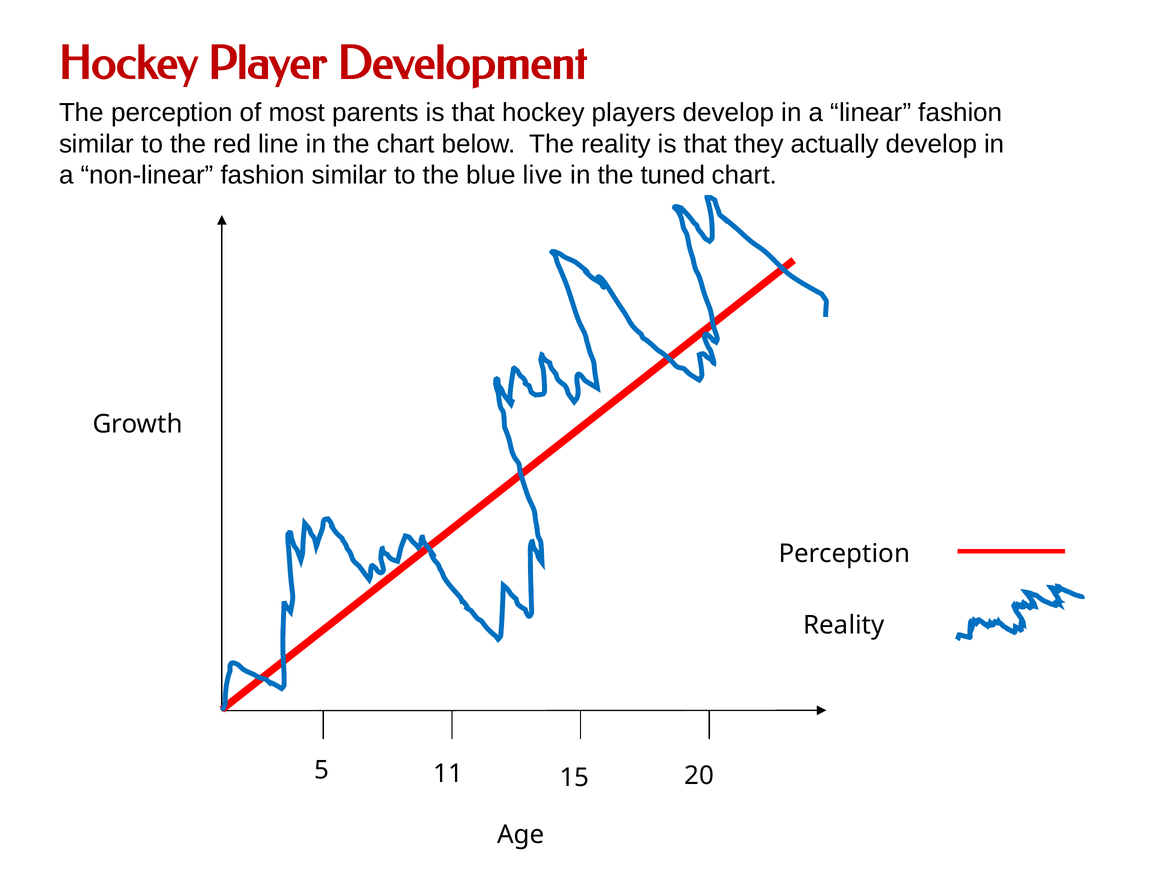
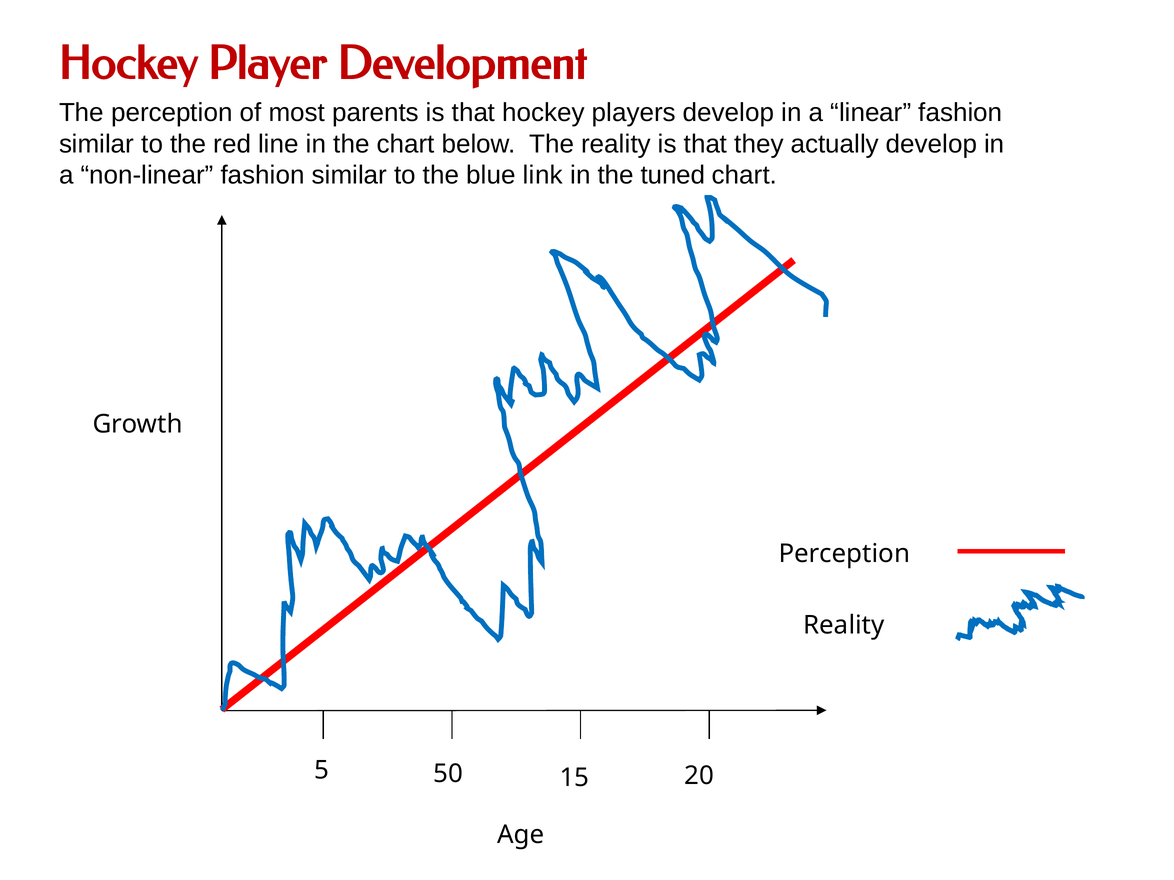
live: live -> link
11: 11 -> 50
